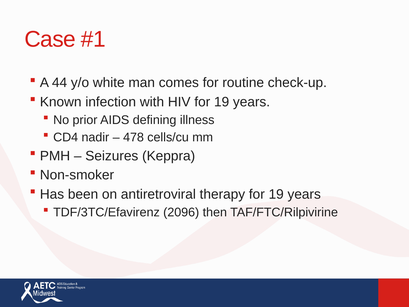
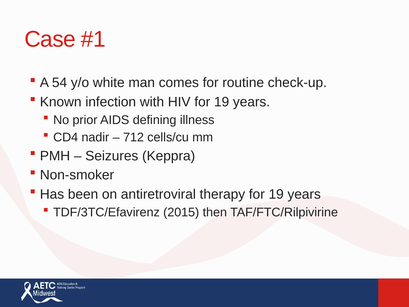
44: 44 -> 54
478: 478 -> 712
2096: 2096 -> 2015
